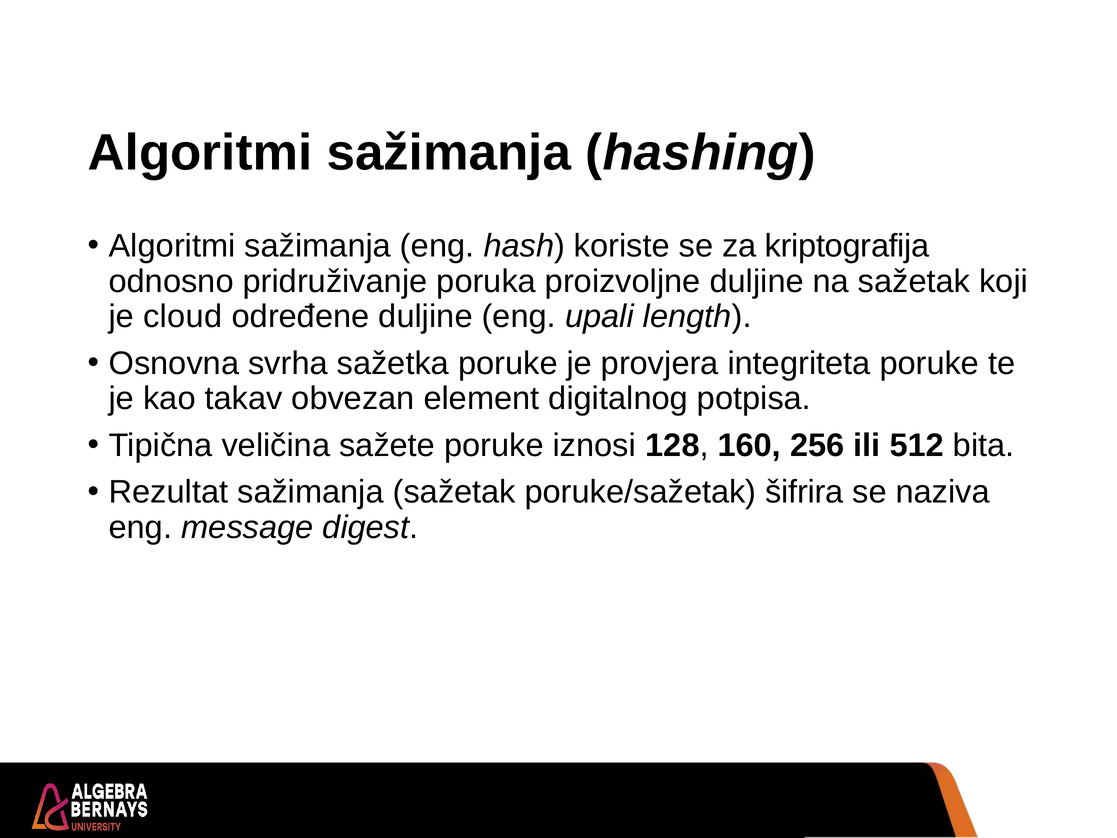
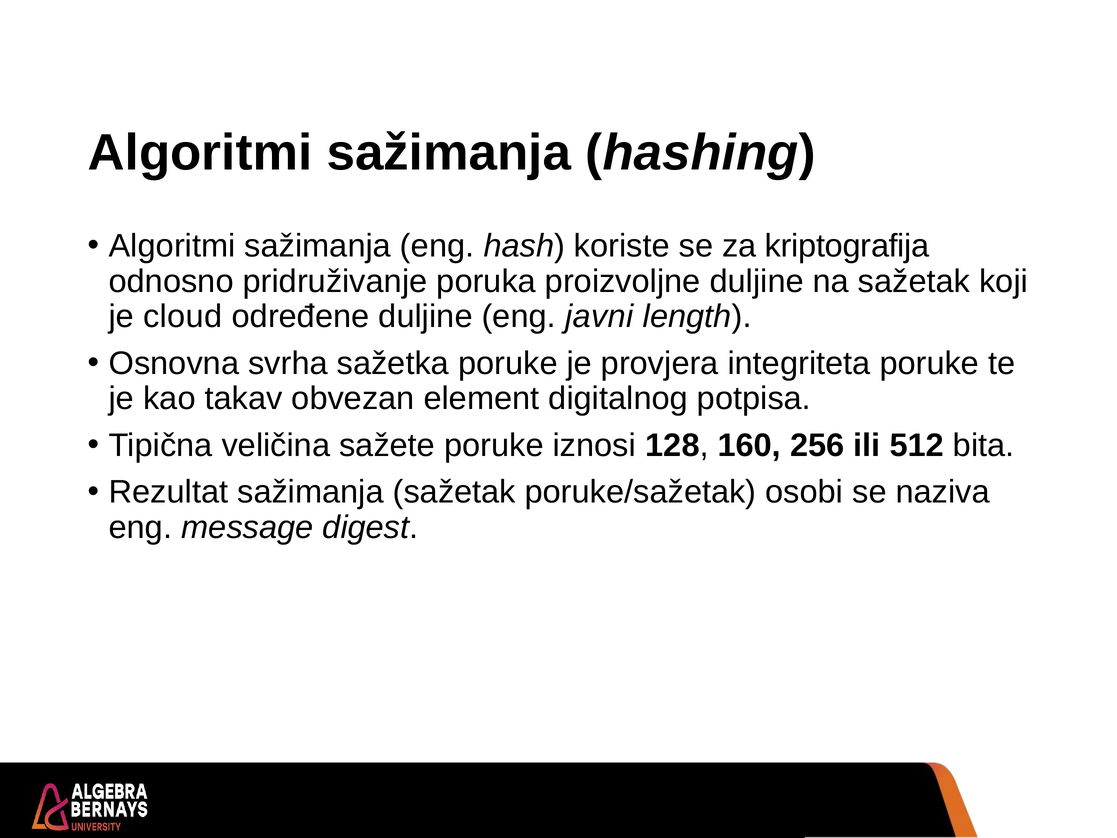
upali: upali -> javni
šifrira: šifrira -> osobi
